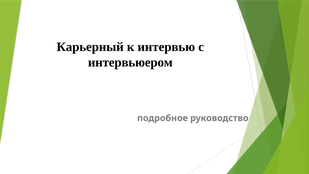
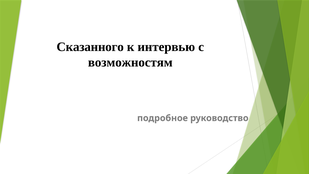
Карьерный: Карьерный -> Сказанного
интервьюером: интервьюером -> возможностям
